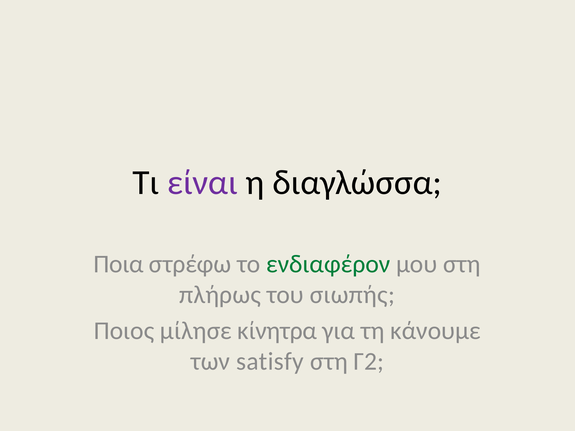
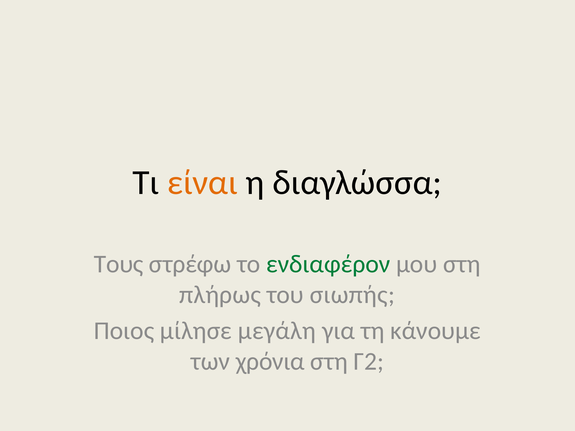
είναι colour: purple -> orange
Ποια: Ποια -> Τους
κίνητρα: κίνητρα -> μεγάλη
satisfy: satisfy -> χρόνια
